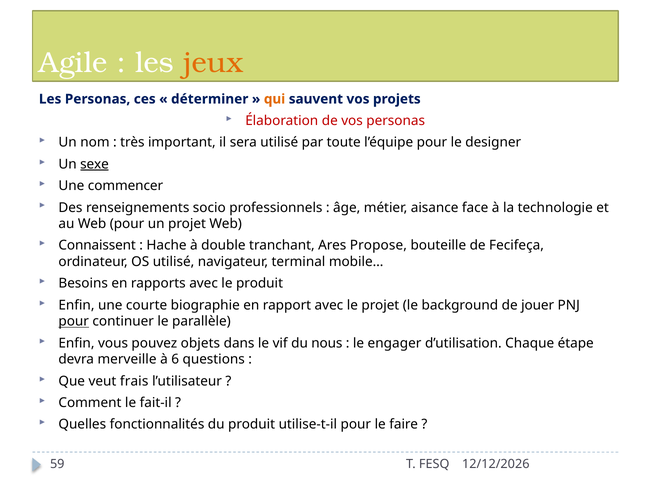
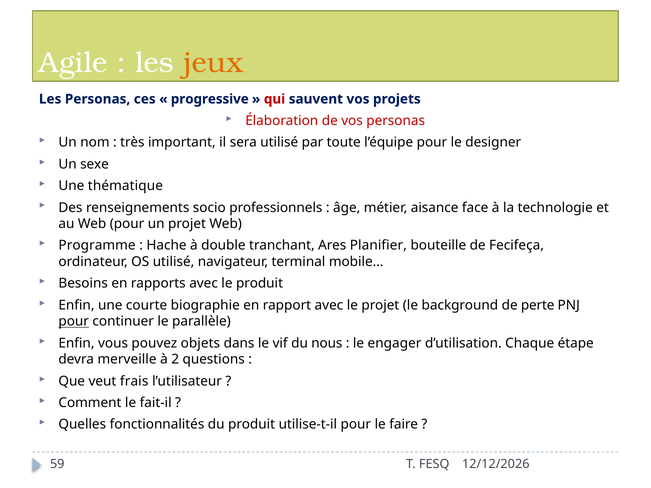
déterminer: déterminer -> progressive
qui colour: orange -> red
sexe underline: present -> none
commencer: commencer -> thématique
Connaissent: Connaissent -> Programme
Propose: Propose -> Planifier
jouer: jouer -> perte
6: 6 -> 2
